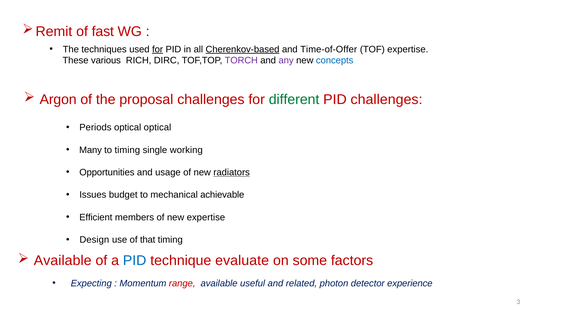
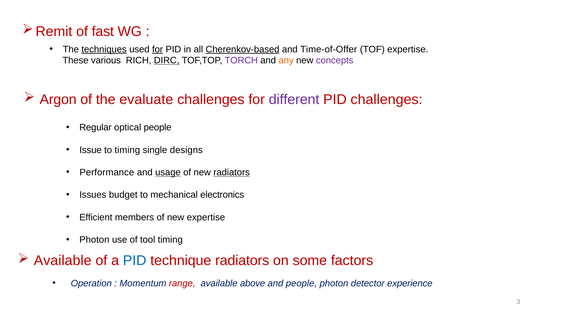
techniques underline: none -> present
DIRC underline: none -> present
any colour: purple -> orange
concepts colour: blue -> purple
proposal: proposal -> evaluate
different colour: green -> purple
Periods: Periods -> Regular
optical optical: optical -> people
Many: Many -> Issue
working: working -> designs
Opportunities: Opportunities -> Performance
usage underline: none -> present
achievable: achievable -> electronics
Design at (94, 240): Design -> Photon
that: that -> tool
technique evaluate: evaluate -> radiators
Expecting: Expecting -> Operation
useful: useful -> above
and related: related -> people
